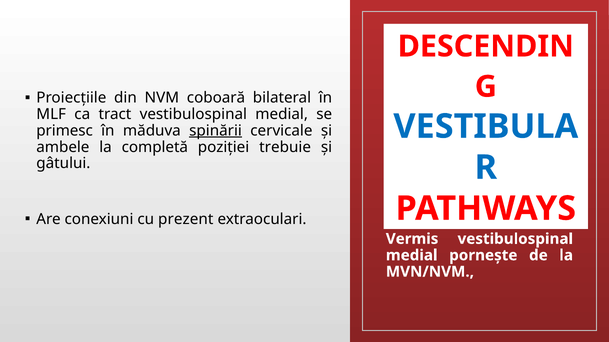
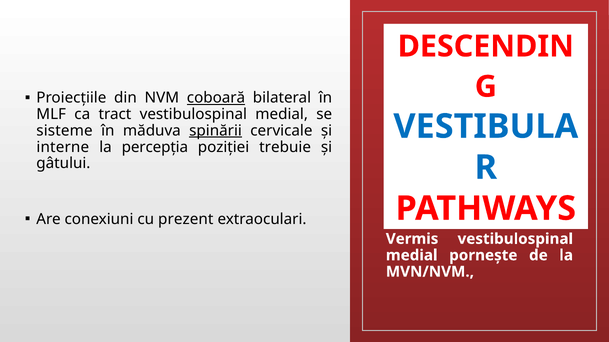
coboară underline: none -> present
primesc: primesc -> sisteme
ambele: ambele -> interne
completă: completă -> percepția
